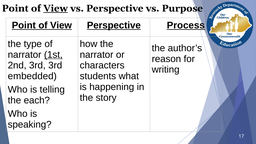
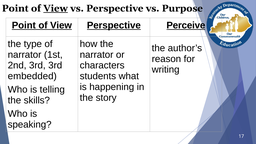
Process: Process -> Perceive
1st underline: present -> none
each: each -> skills
